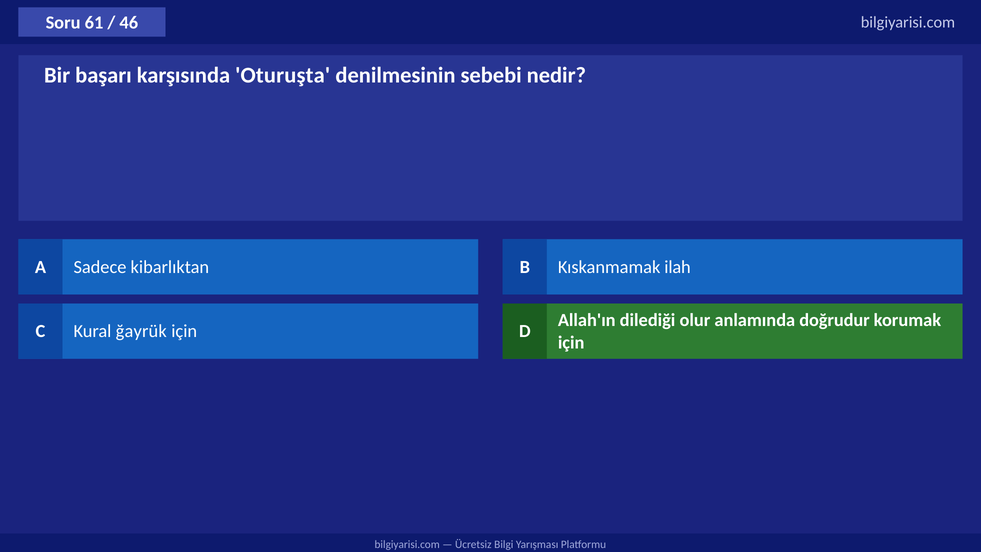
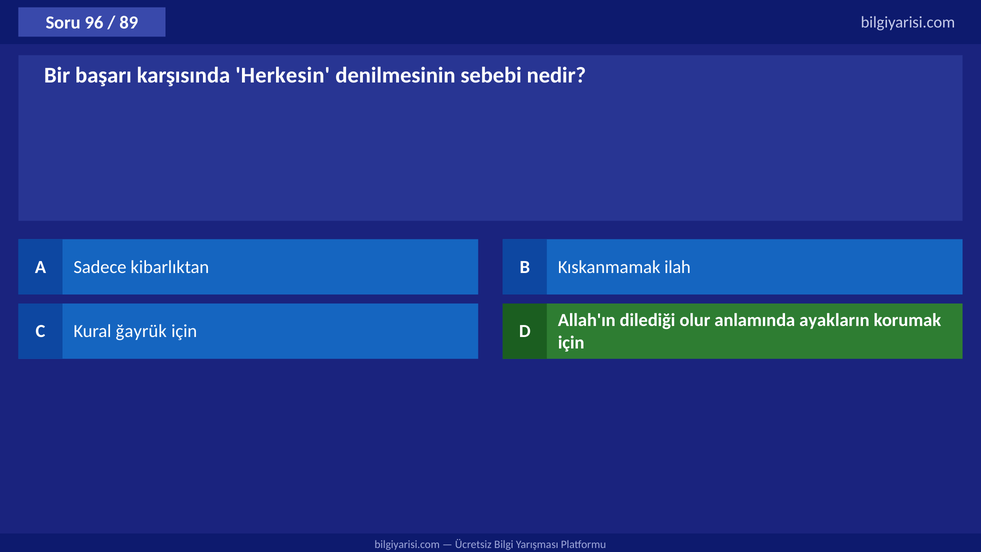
61: 61 -> 96
46: 46 -> 89
Oturuşta: Oturuşta -> Herkesin
doğrudur: doğrudur -> ayakların
